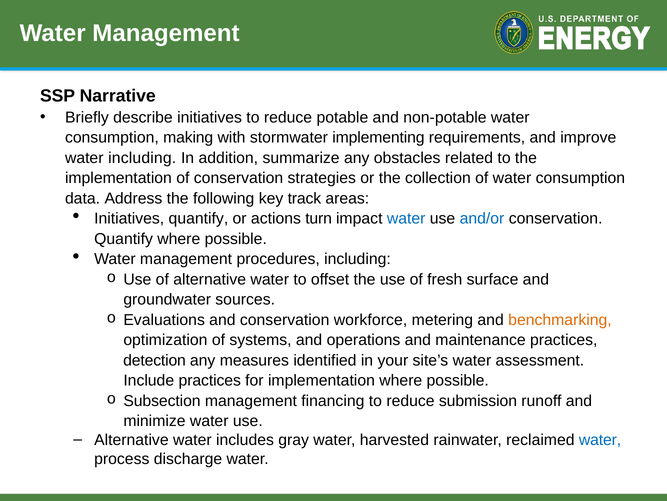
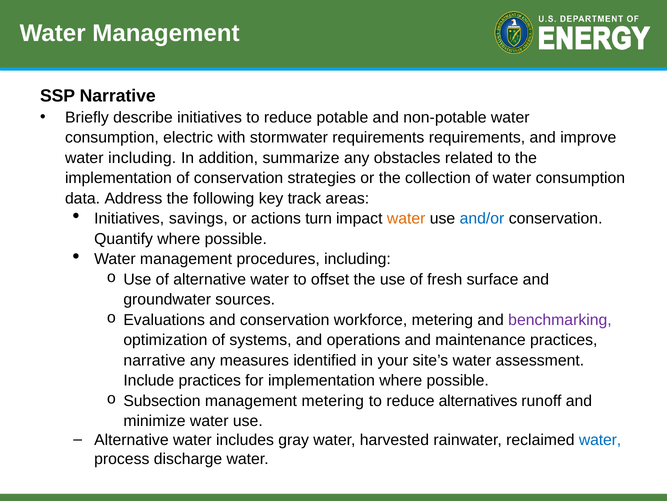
making: making -> electric
stormwater implementing: implementing -> requirements
Initiatives quantify: quantify -> savings
water at (406, 218) colour: blue -> orange
benchmarking colour: orange -> purple
detection at (155, 360): detection -> narrative
management financing: financing -> metering
submission: submission -> alternatives
